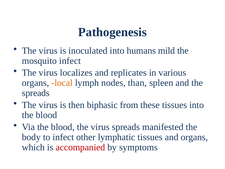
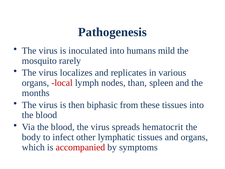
mosquito infect: infect -> rarely
local colour: orange -> red
spreads at (36, 93): spreads -> months
manifested: manifested -> hematocrit
